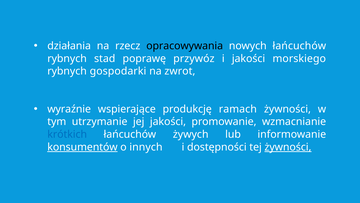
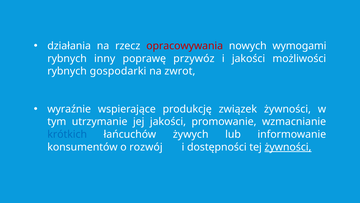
opracowywania colour: black -> red
nowych łańcuchów: łańcuchów -> wymogami
stad: stad -> inny
morskiego: morskiego -> możliwości
ramach: ramach -> związek
konsumentów underline: present -> none
innych: innych -> rozwój
